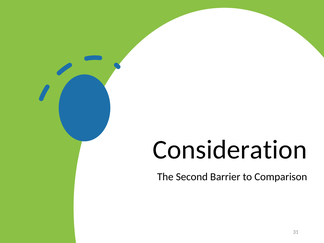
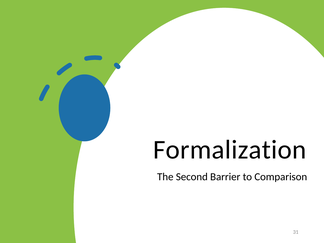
Consideration: Consideration -> Formalization
